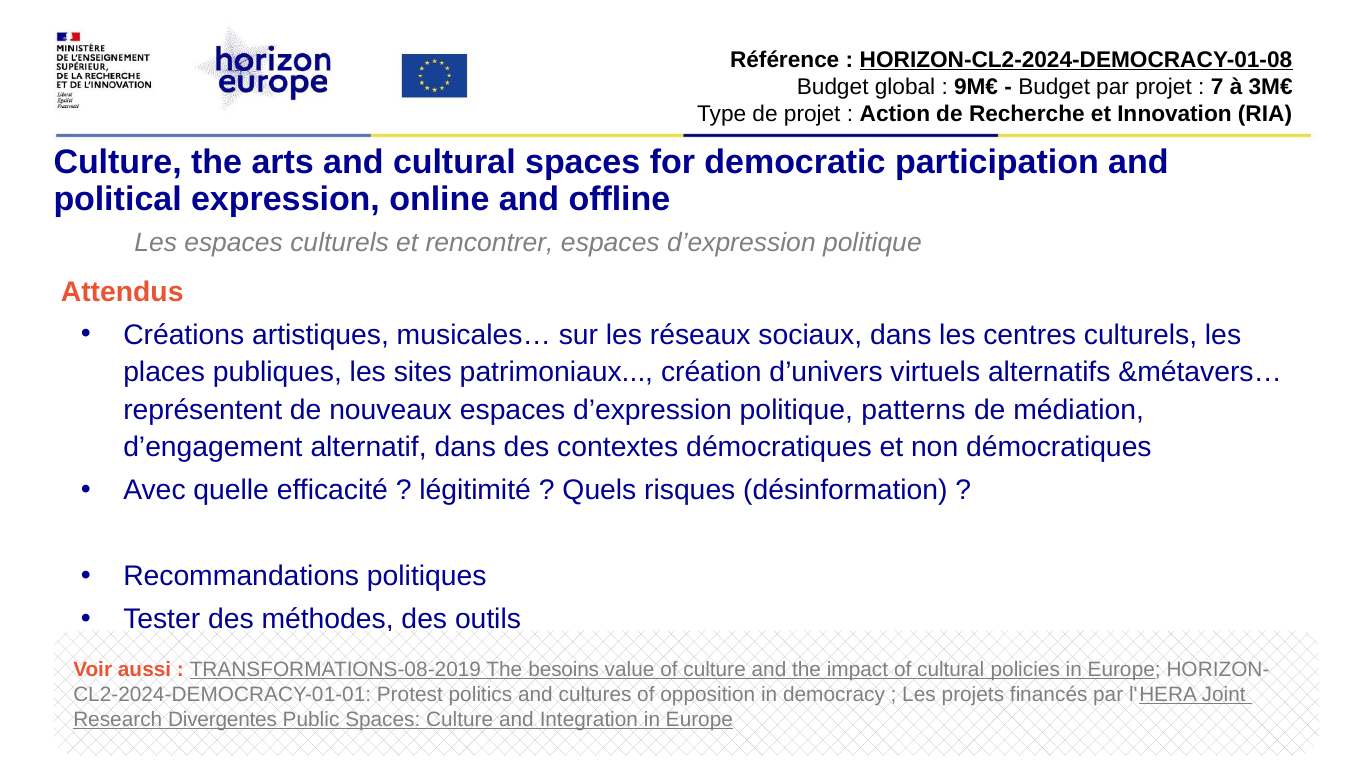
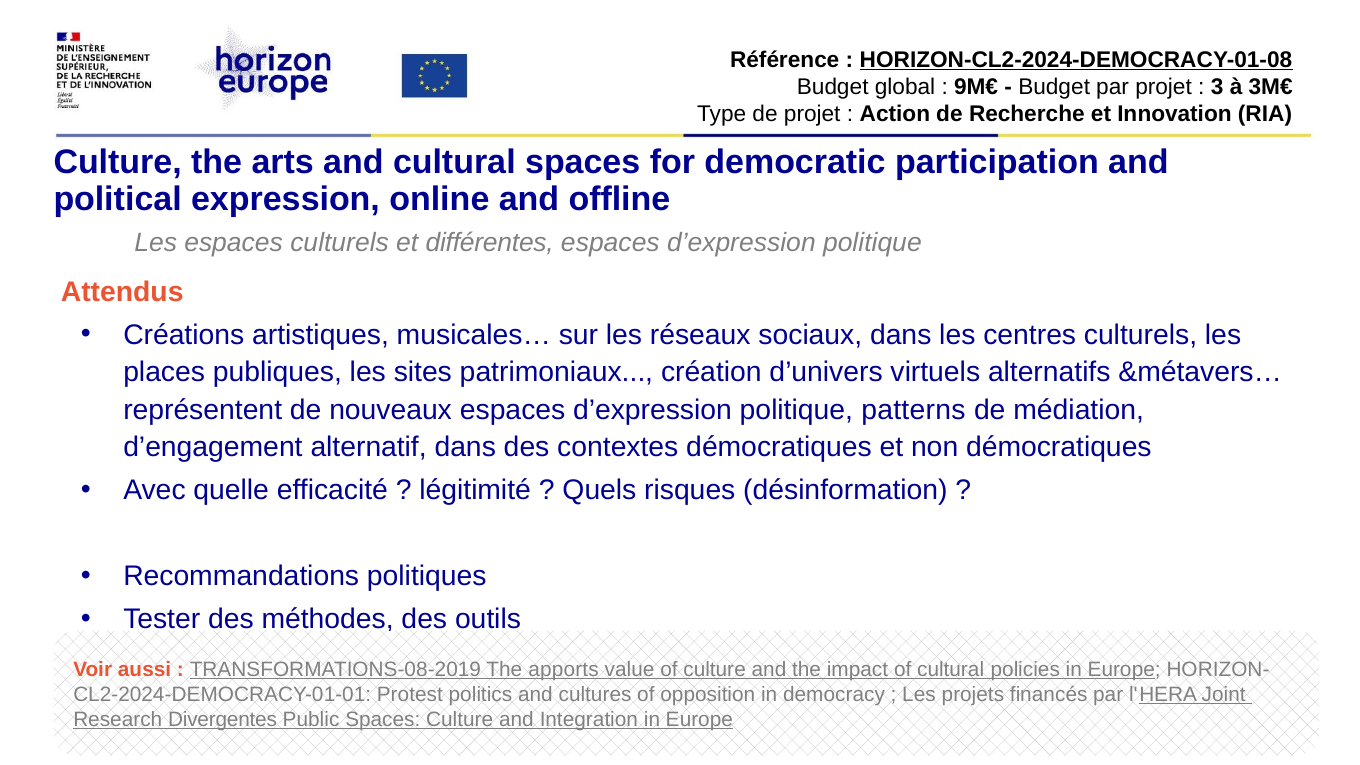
7: 7 -> 3
rencontrer: rencontrer -> différentes
besoins: besoins -> apports
